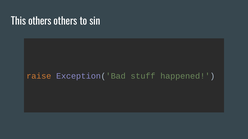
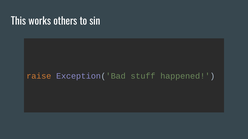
This others: others -> works
